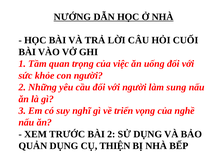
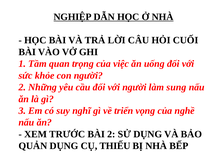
NƯỚNG: NƯỚNG -> NGHIỆP
THIỆN: THIỆN -> THIẾU
